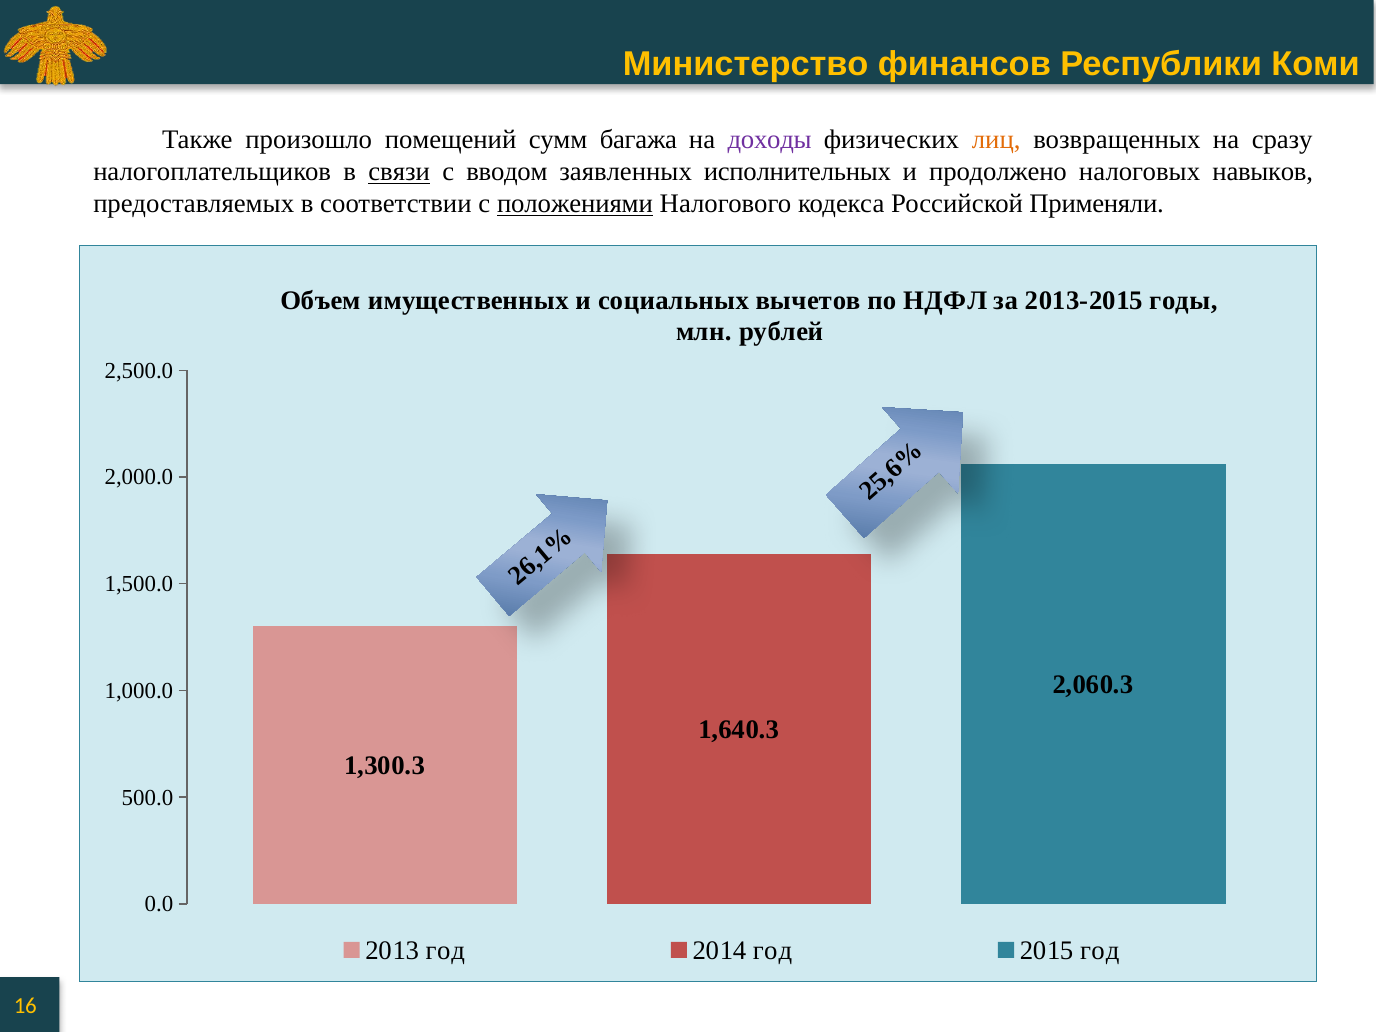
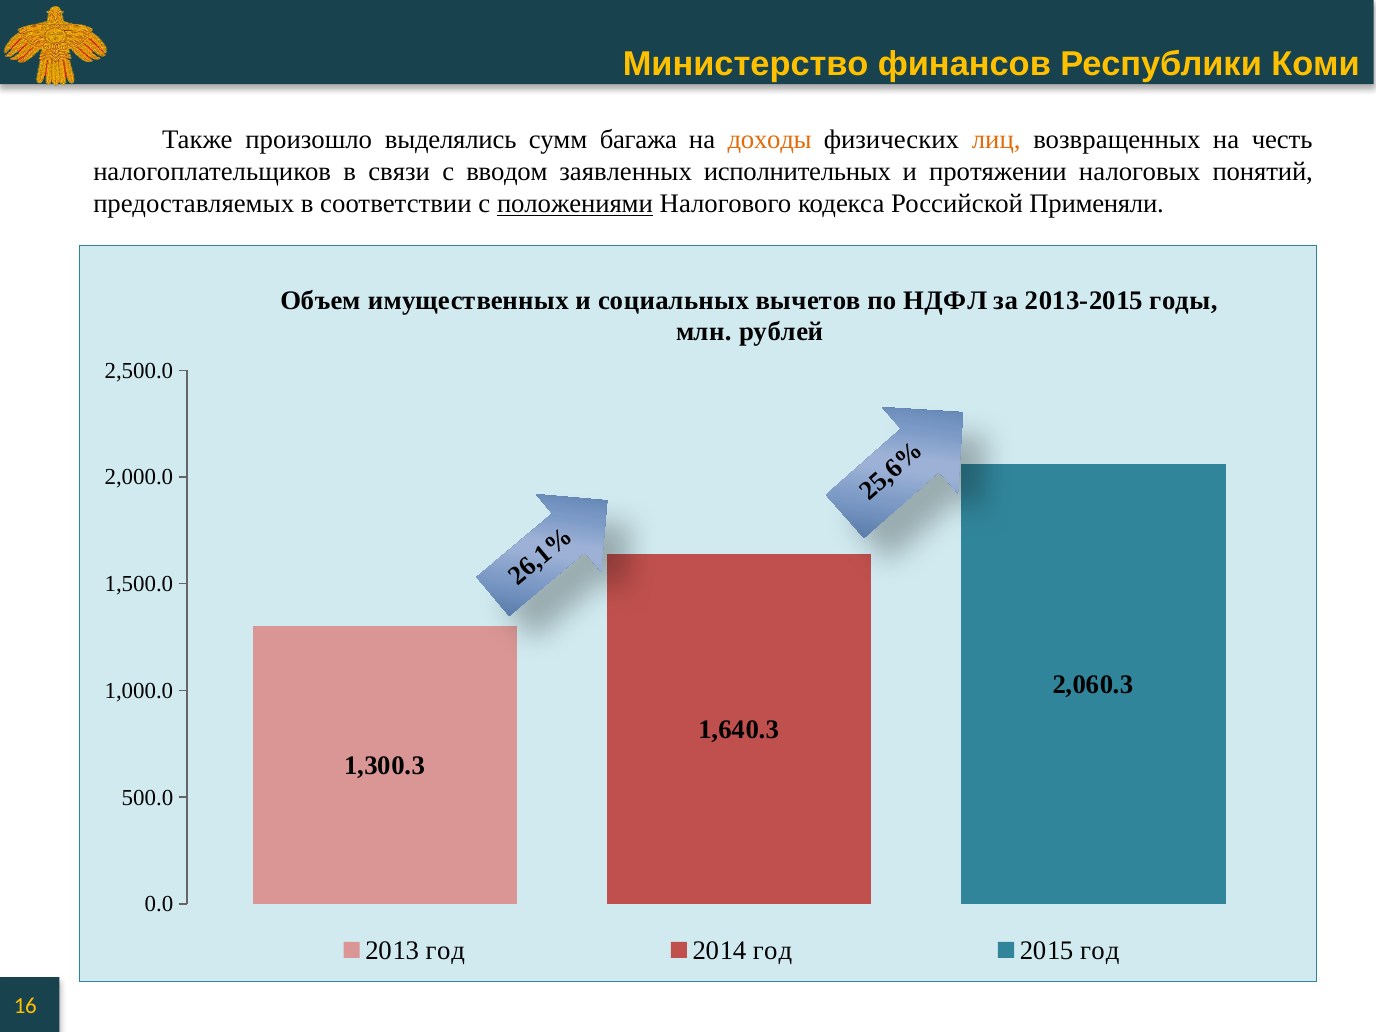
помещений: помещений -> выделялись
доходы colour: purple -> orange
сразу: сразу -> честь
связи underline: present -> none
продолжено: продолжено -> протяжении
навыков: навыков -> понятий
